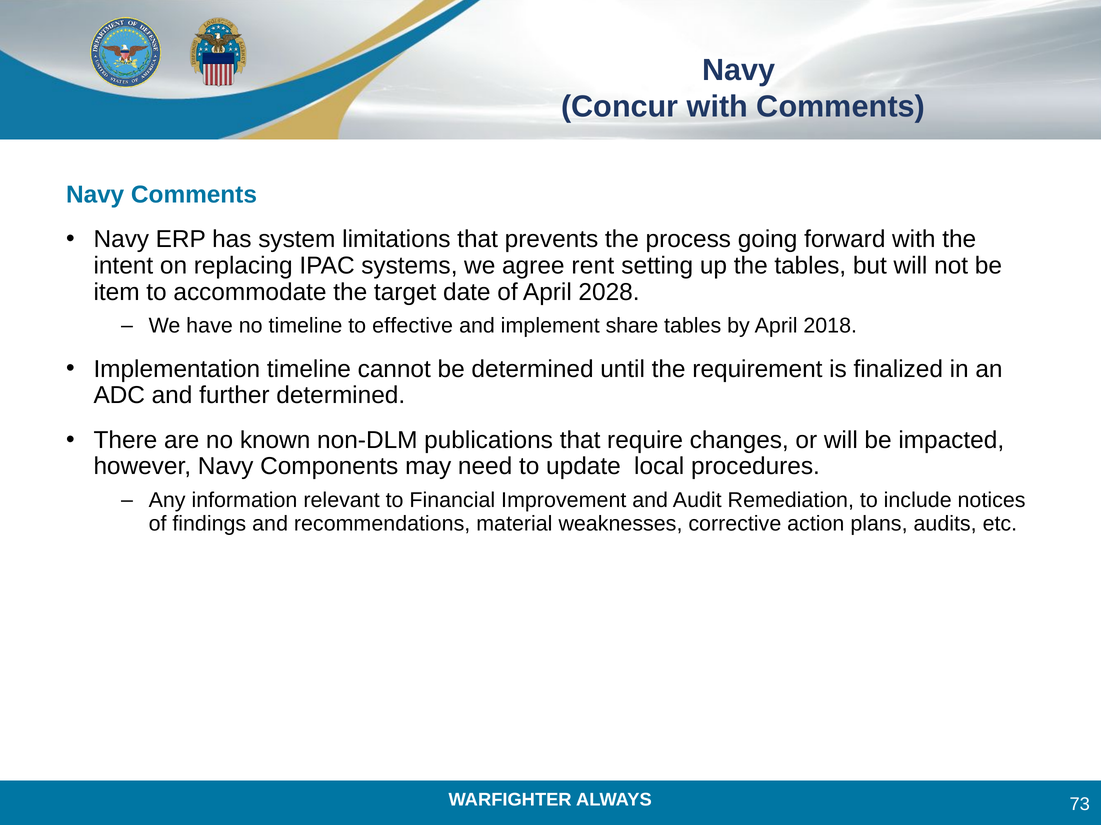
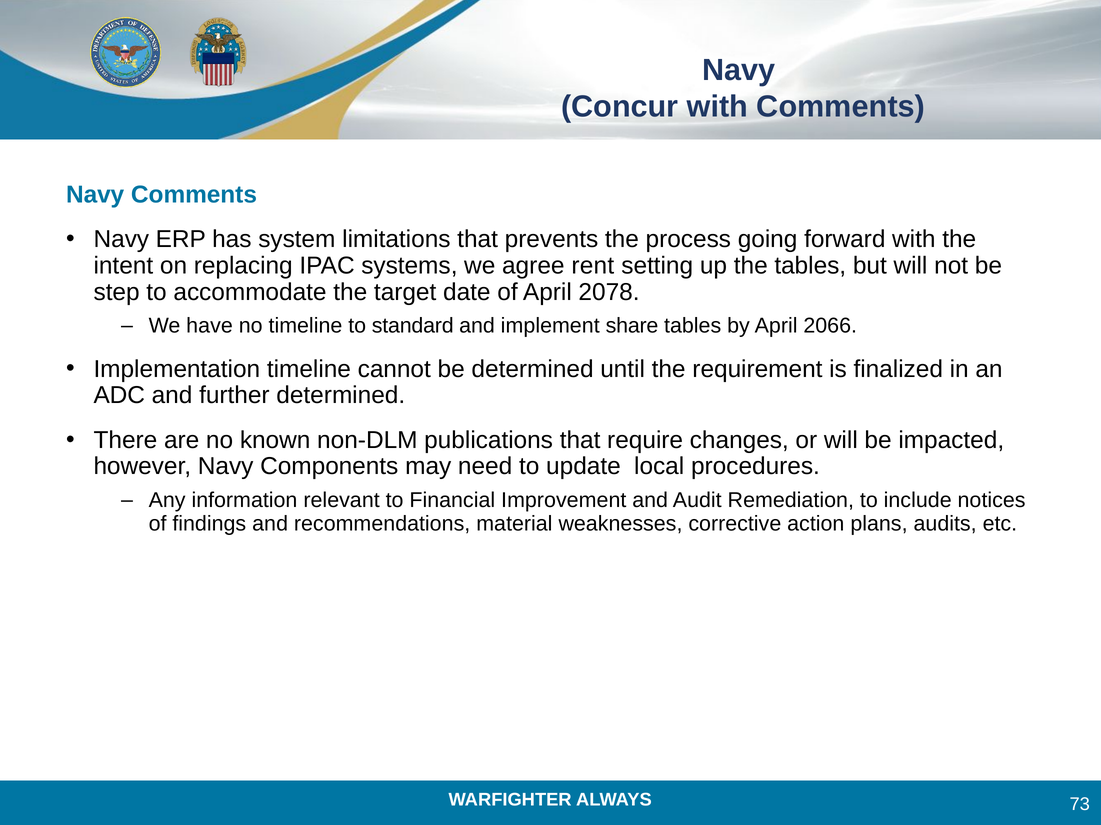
item: item -> step
2028: 2028 -> 2078
effective: effective -> standard
2018: 2018 -> 2066
